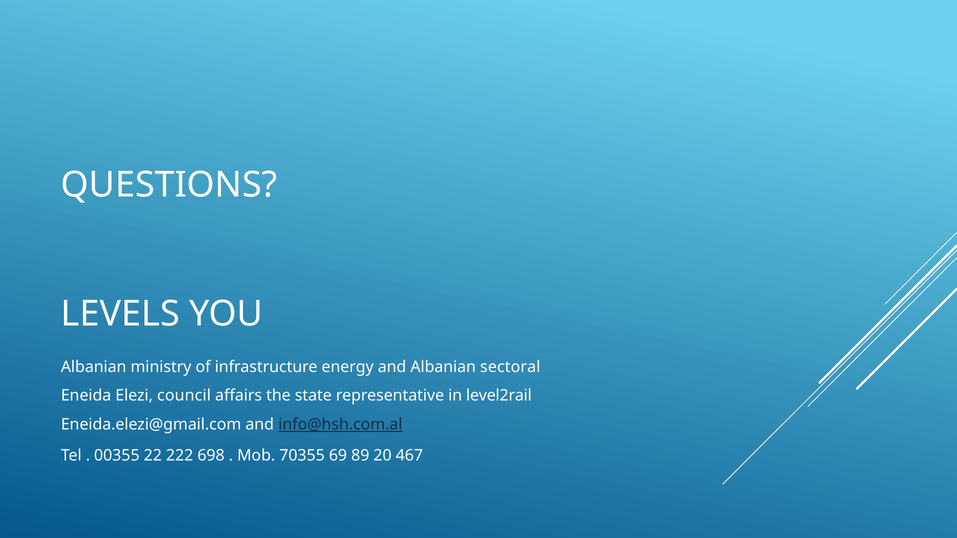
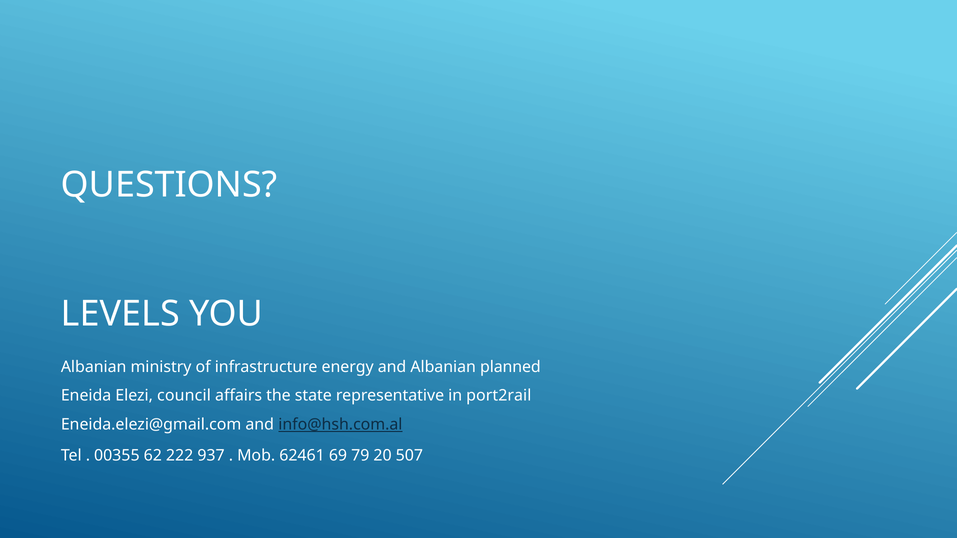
sectoral: sectoral -> planned
level2rail: level2rail -> port2rail
22: 22 -> 62
698: 698 -> 937
70355: 70355 -> 62461
89: 89 -> 79
467: 467 -> 507
